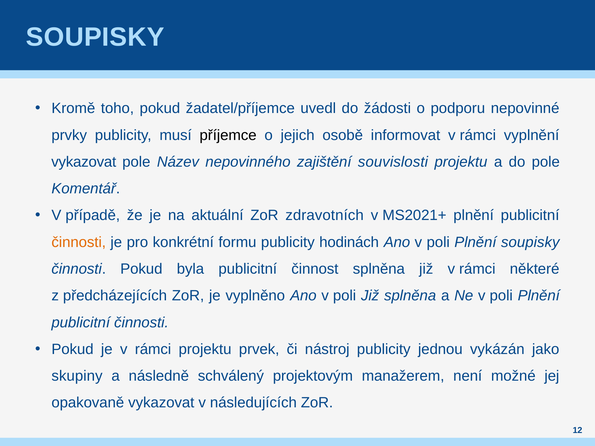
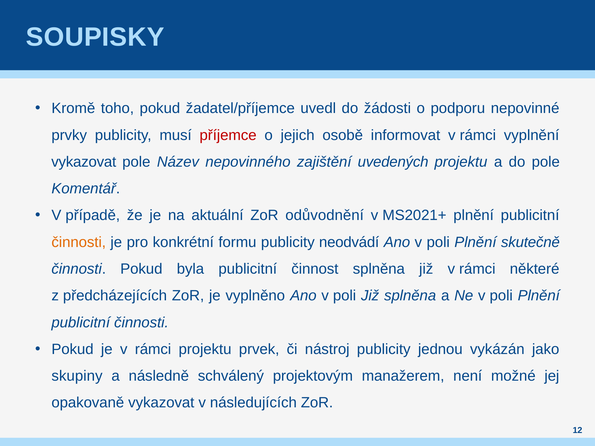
příjemce colour: black -> red
souvislosti: souvislosti -> uvedených
zdravotních: zdravotních -> odůvodnění
hodinách: hodinách -> neodvádí
Plnění soupisky: soupisky -> skutečně
